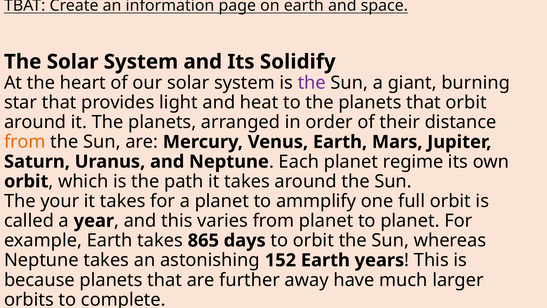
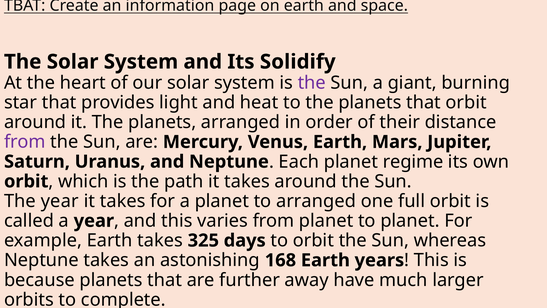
from at (25, 142) colour: orange -> purple
The your: your -> year
to ammplify: ammplify -> arranged
865: 865 -> 325
152: 152 -> 168
